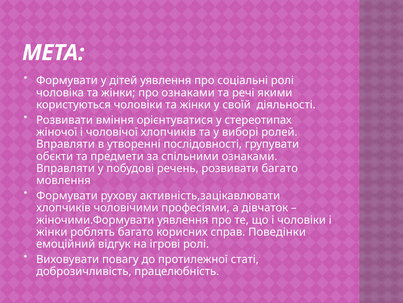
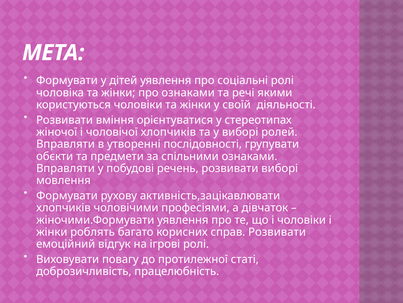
розвивати багато: багато -> виборі
справ Поведінки: Поведінки -> Розвивати
